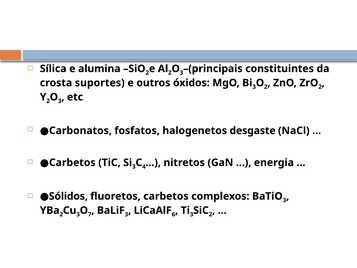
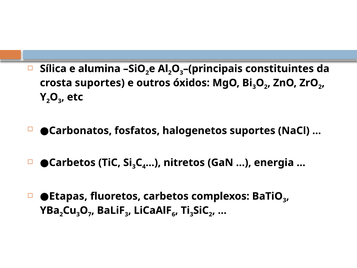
halogenetos desgaste: desgaste -> suportes
Sólidos: Sólidos -> Etapas
